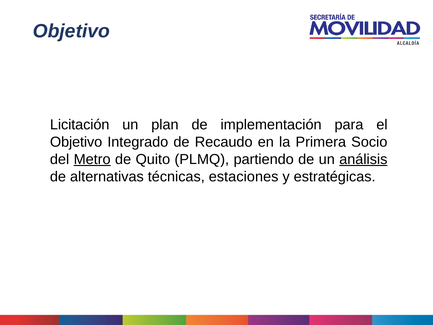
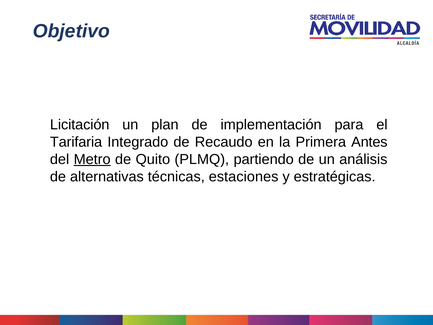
Objetivo at (76, 142): Objetivo -> Tarifaria
Socio: Socio -> Antes
análisis underline: present -> none
